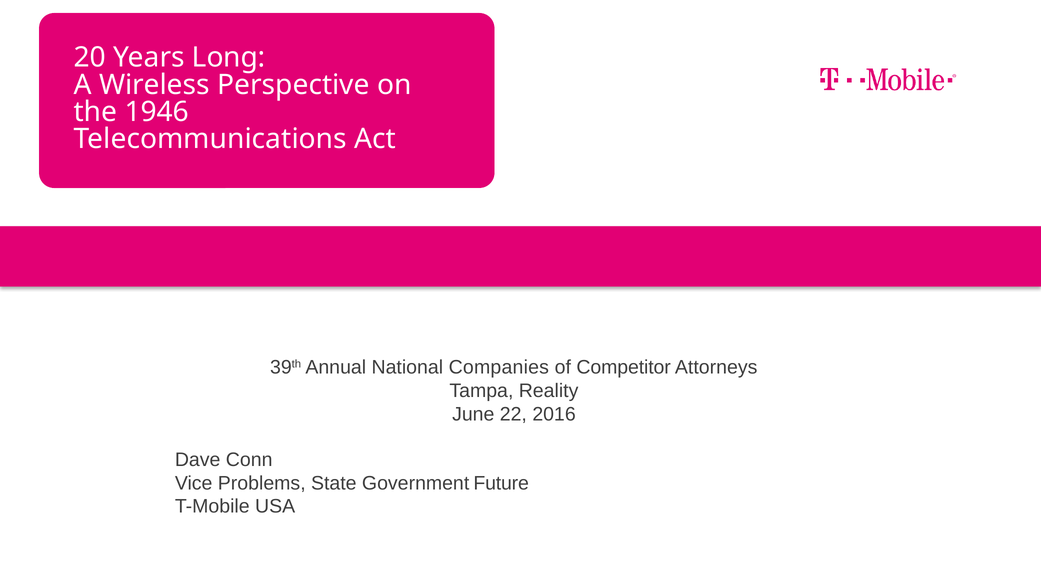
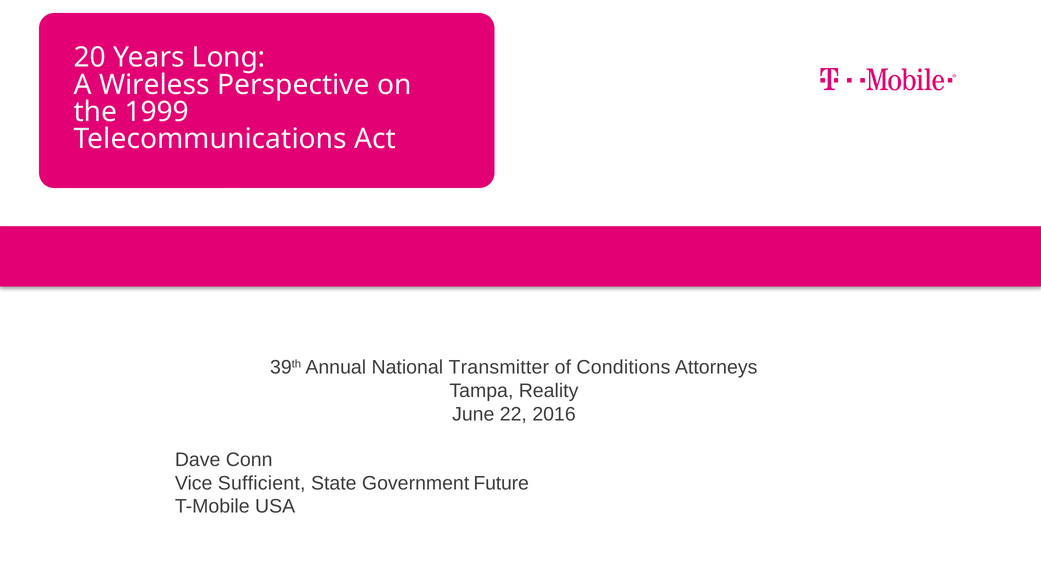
1946: 1946 -> 1999
Companies: Companies -> Transmitter
Competitor: Competitor -> Conditions
Problems: Problems -> Sufficient
